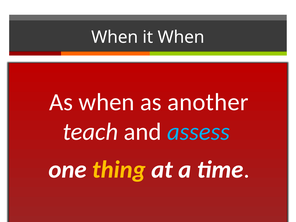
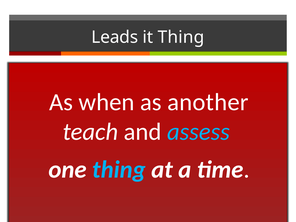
When at (115, 37): When -> Leads
it When: When -> Thing
thing at (119, 170) colour: yellow -> light blue
